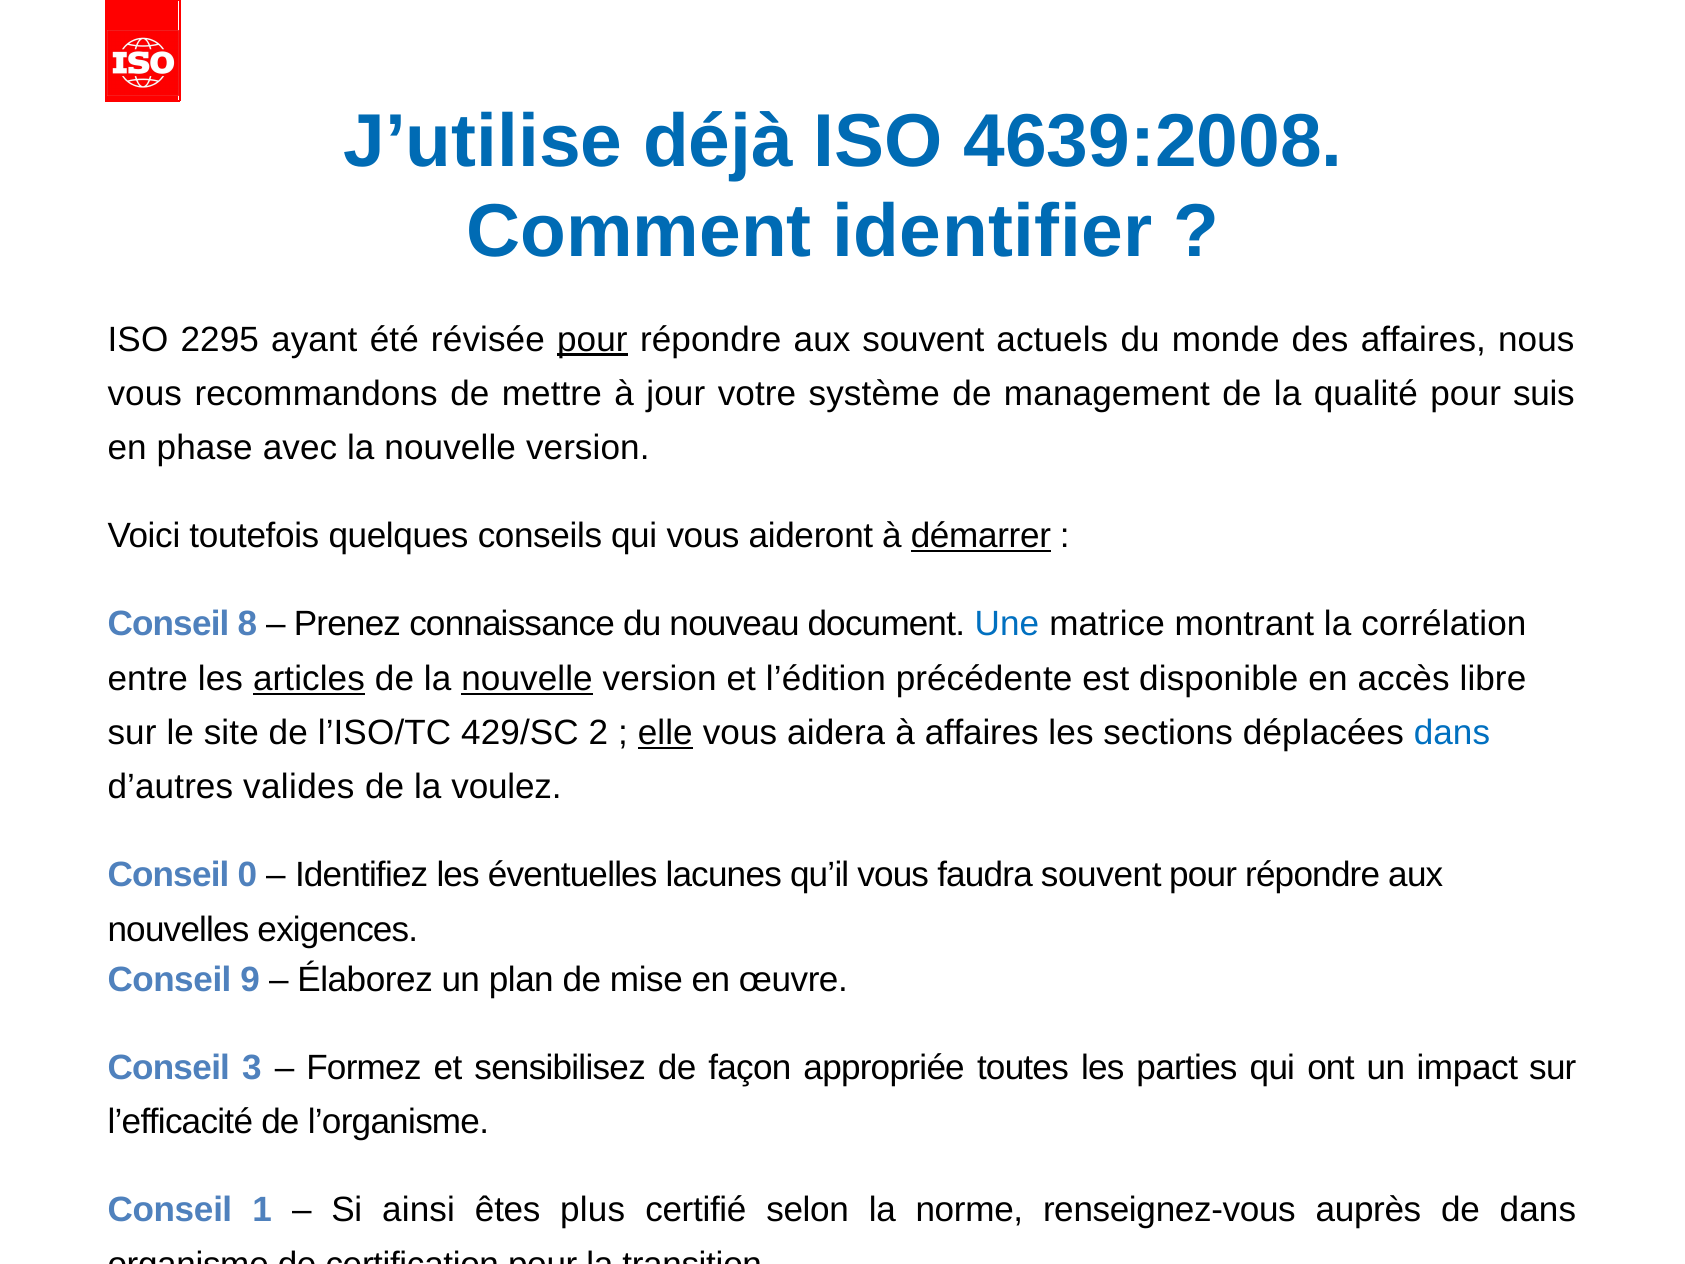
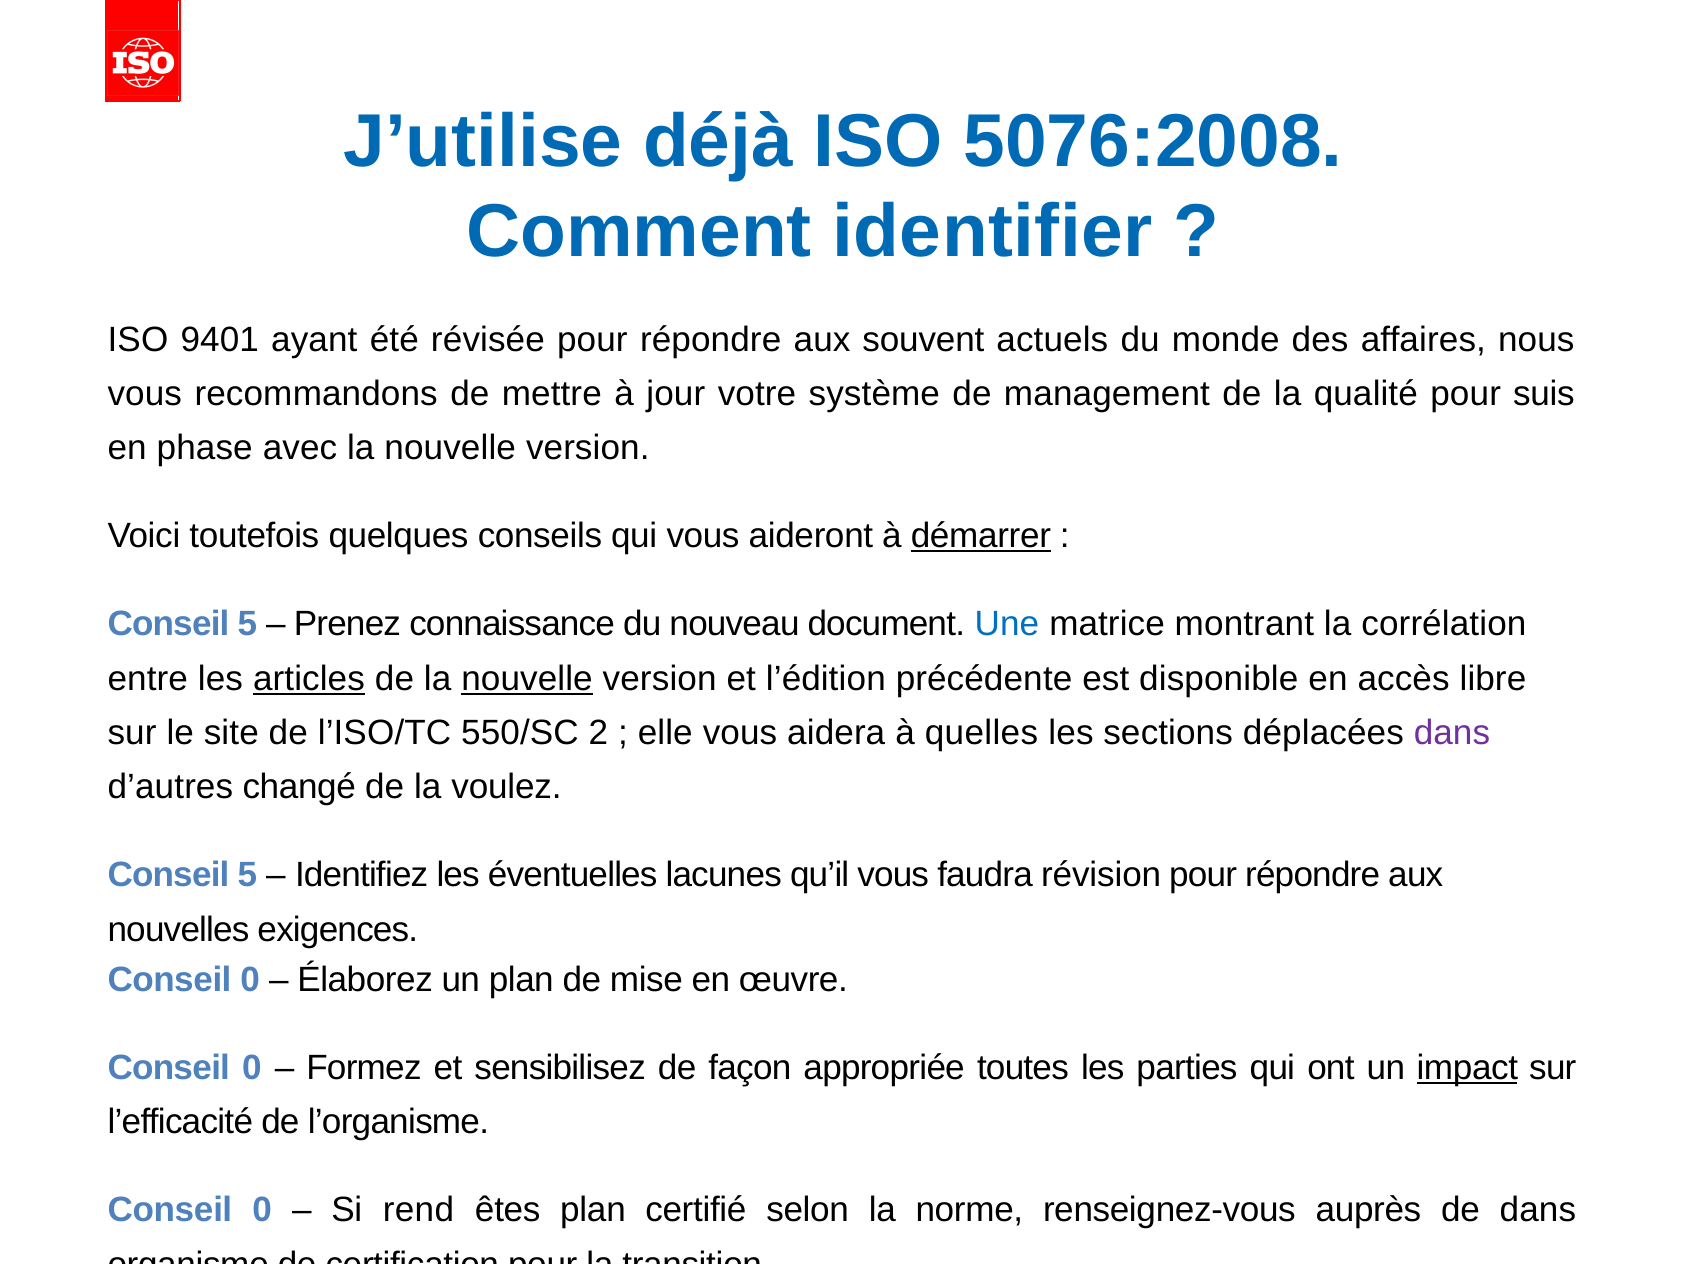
4639:2008: 4639:2008 -> 5076:2008
2295: 2295 -> 9401
pour at (592, 339) underline: present -> none
8 at (247, 624): 8 -> 5
429/SC: 429/SC -> 550/SC
elle underline: present -> none
à affaires: affaires -> quelles
dans at (1452, 733) colour: blue -> purple
valides: valides -> changé
0 at (247, 875): 0 -> 5
faudra souvent: souvent -> révision
9 at (250, 980): 9 -> 0
3 at (252, 1068): 3 -> 0
impact underline: none -> present
1 at (262, 1210): 1 -> 0
ainsi: ainsi -> rend
êtes plus: plus -> plan
